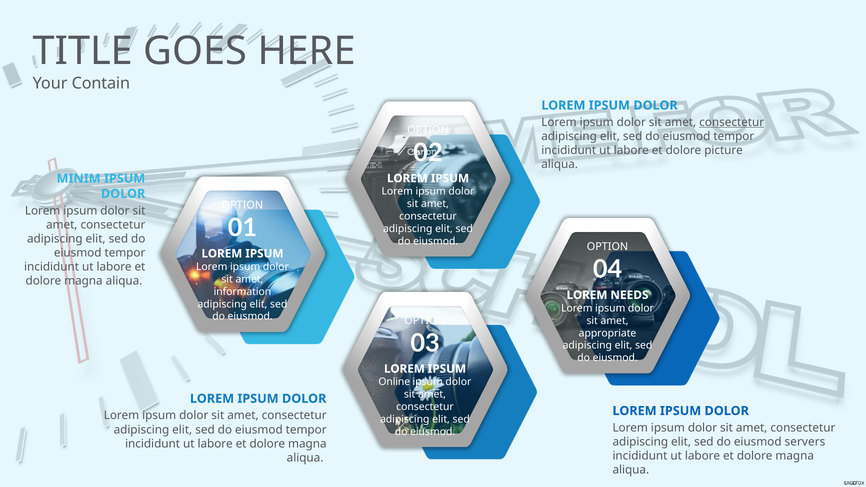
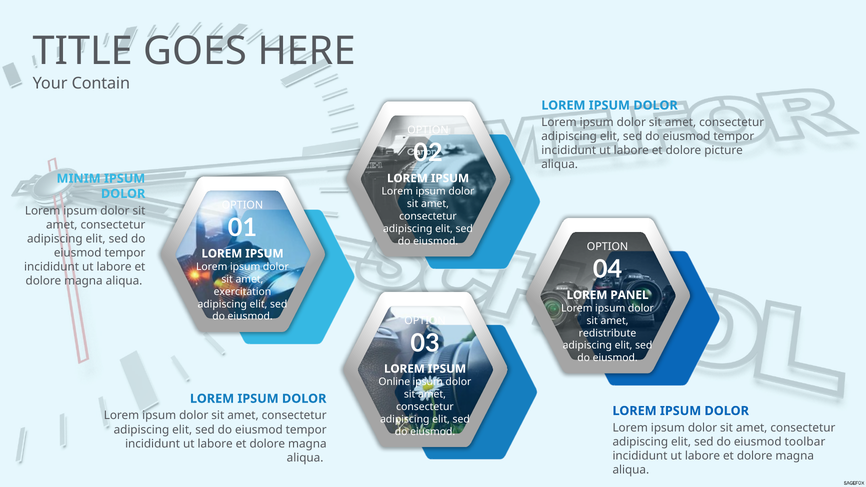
consectetur at (732, 122) underline: present -> none
information: information -> exercitation
NEEDS: NEEDS -> PANEL
appropriate: appropriate -> redistribute
servers: servers -> toolbar
